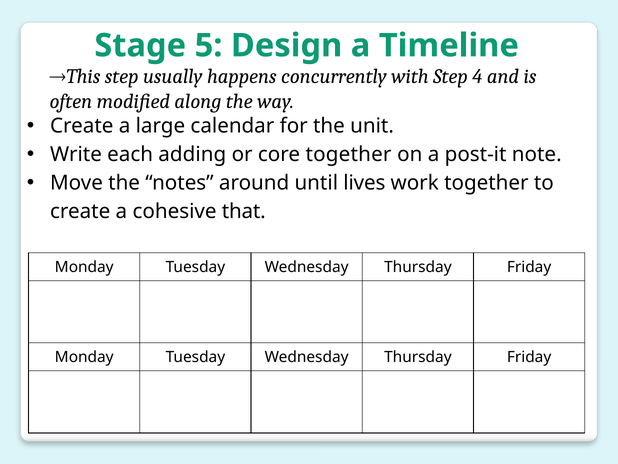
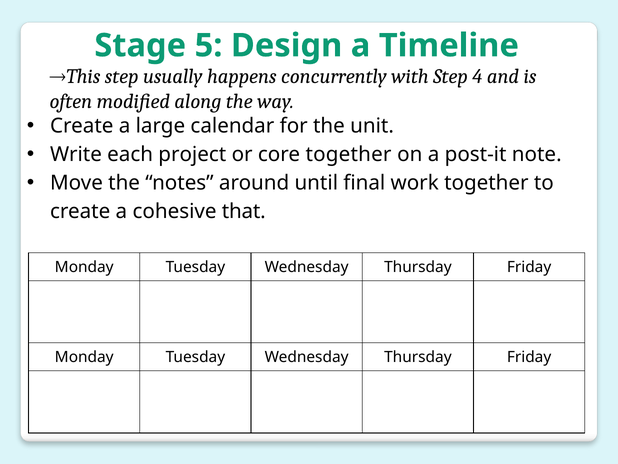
adding: adding -> project
lives: lives -> final
